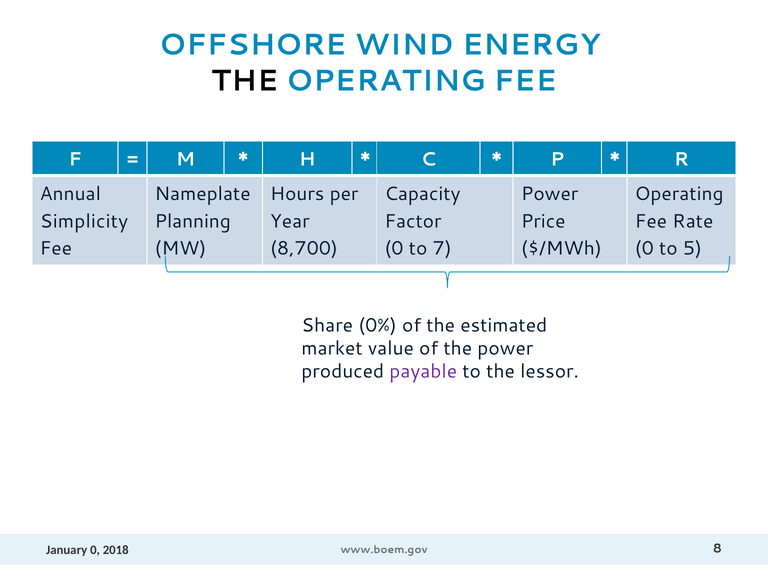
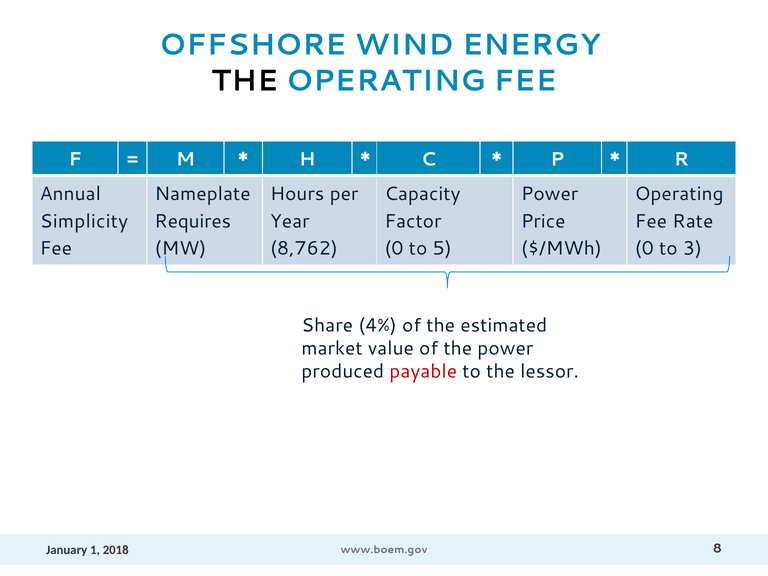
Planning: Planning -> Requires
8,700: 8,700 -> 8,762
7: 7 -> 5
5: 5 -> 3
0%: 0% -> 4%
payable colour: purple -> red
January 0: 0 -> 1
